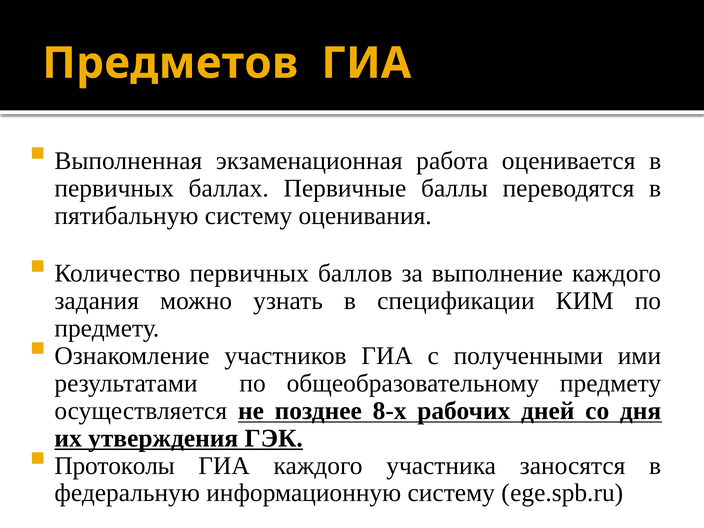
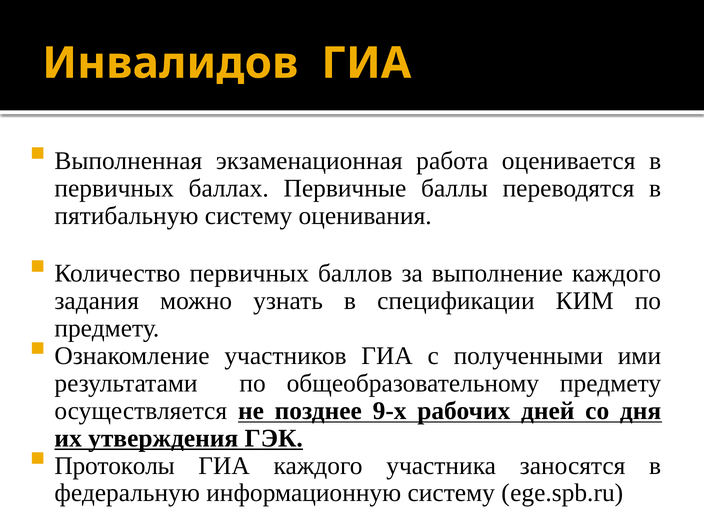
Предметов: Предметов -> Инвалидов
8-х: 8-х -> 9-х
